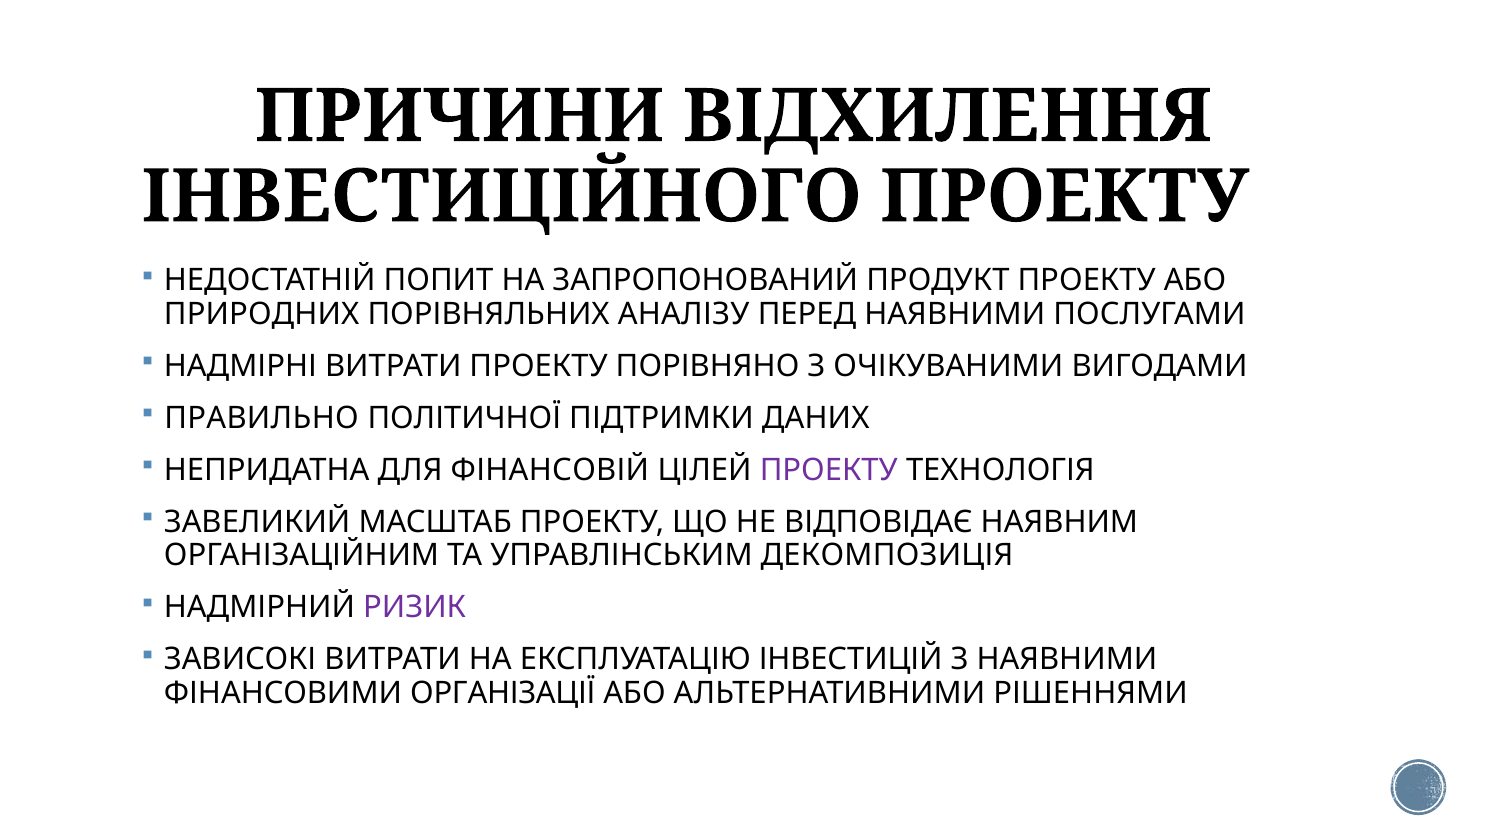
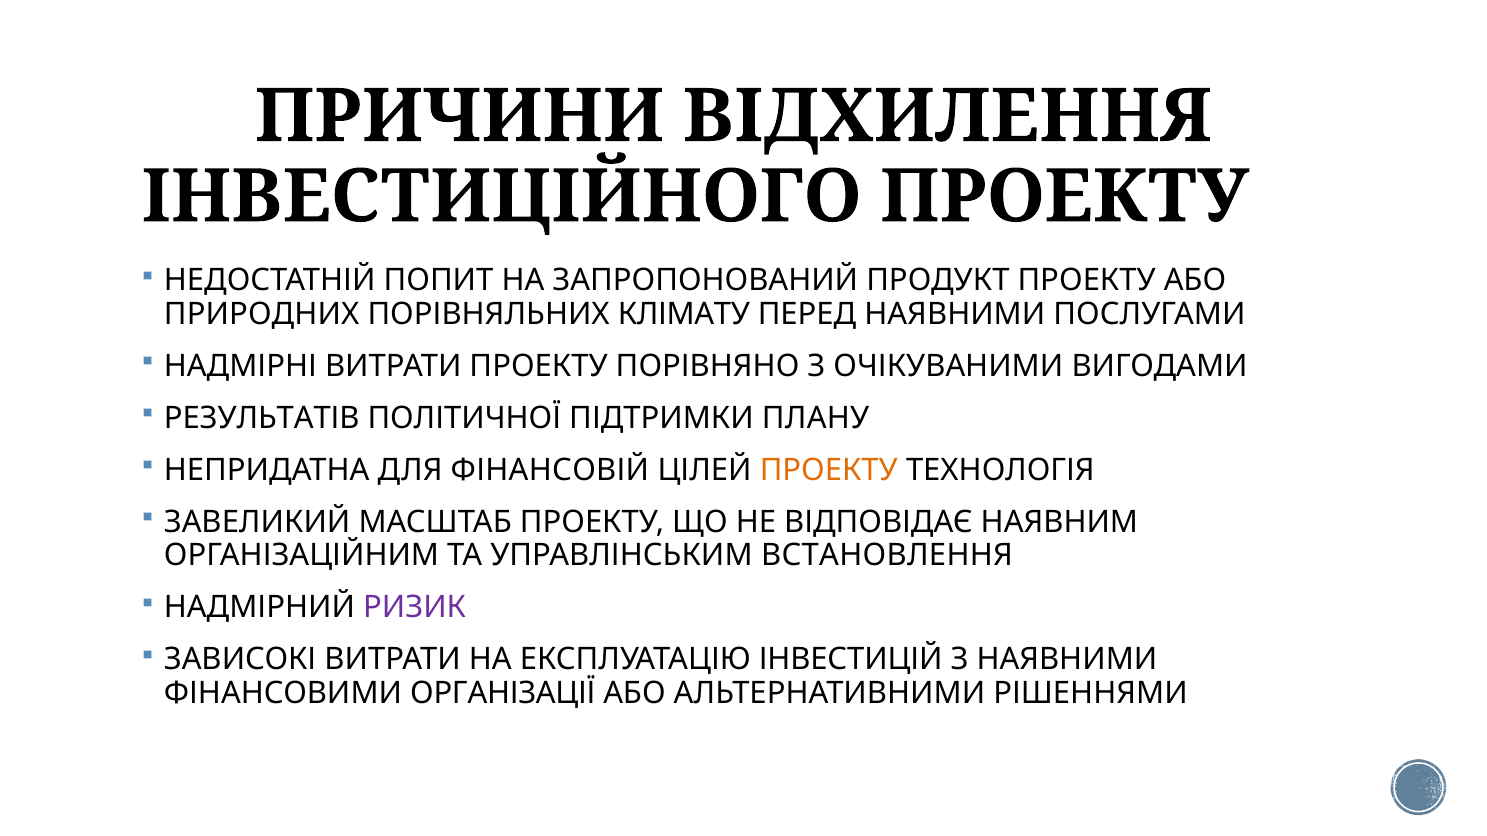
АНАЛІЗУ: АНАЛІЗУ -> КЛІМАТУ
ПРАВИЛЬНО: ПРАВИЛЬНО -> РЕЗУЛЬТАТІВ
ДАНИХ: ДАНИХ -> ПЛАНУ
ПРОЕКТУ at (829, 470) colour: purple -> orange
ДЕКОМПОЗИЦІЯ: ДЕКОМПОЗИЦІЯ -> ВСТАНОВЛЕННЯ
